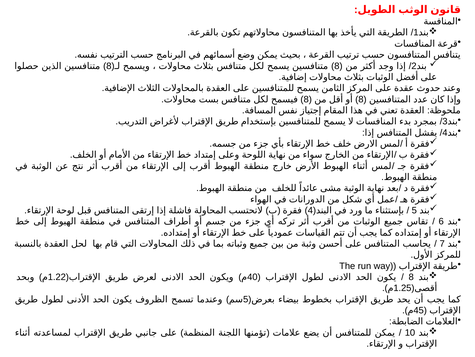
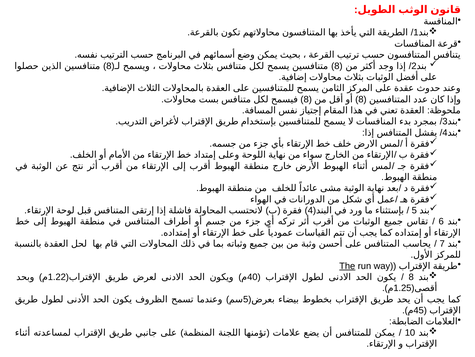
The underline: none -> present
